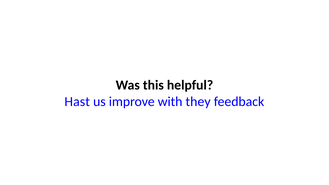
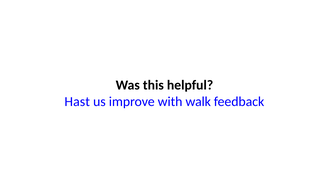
they: they -> walk
